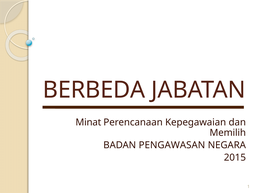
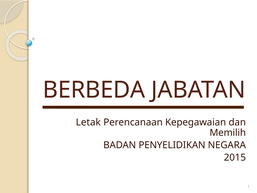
Minat: Minat -> Letak
PENGAWASAN: PENGAWASAN -> PENYELIDIKAN
